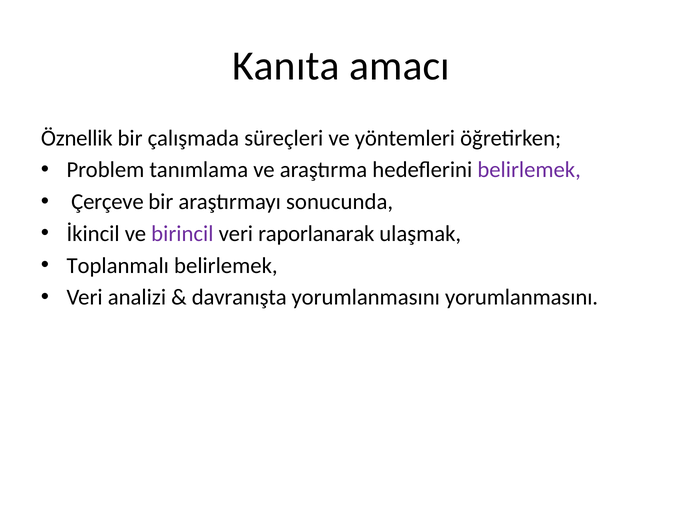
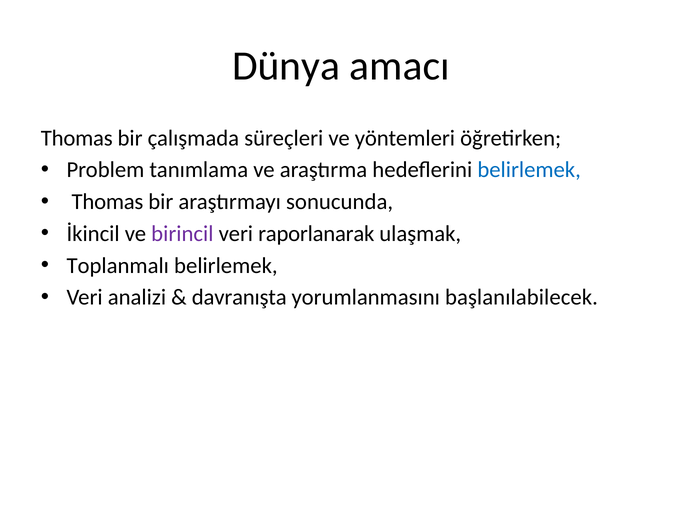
Kanıta: Kanıta -> Dünya
Öznellik at (77, 138): Öznellik -> Thomas
belirlemek at (529, 170) colour: purple -> blue
Çerçeve at (107, 202): Çerçeve -> Thomas
yorumlanmasını yorumlanmasını: yorumlanmasını -> başlanılabilecek
